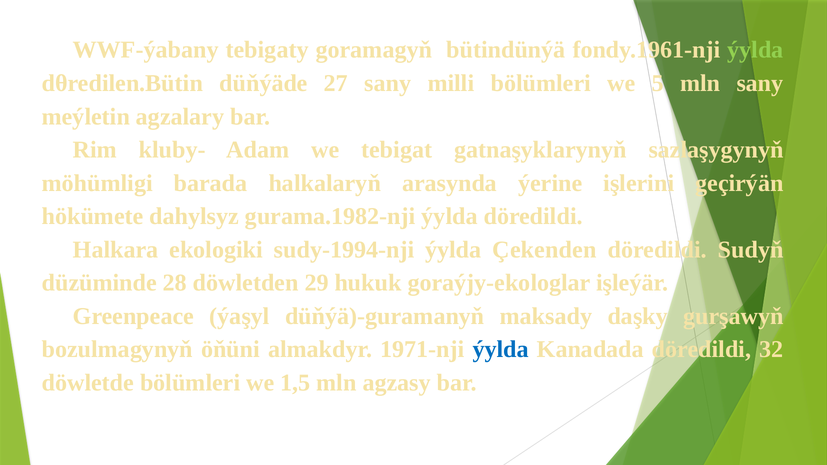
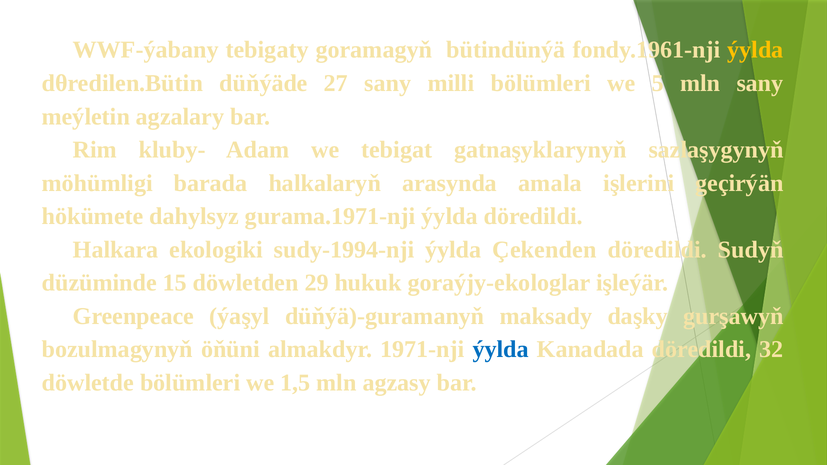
ýylda at (755, 50) colour: light green -> yellow
ýerine: ýerine -> amala
gurama.1982-nji: gurama.1982-nji -> gurama.1971-nji
28: 28 -> 15
